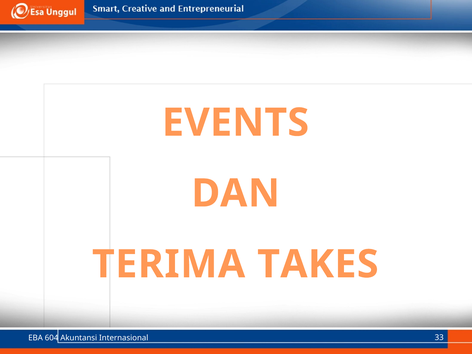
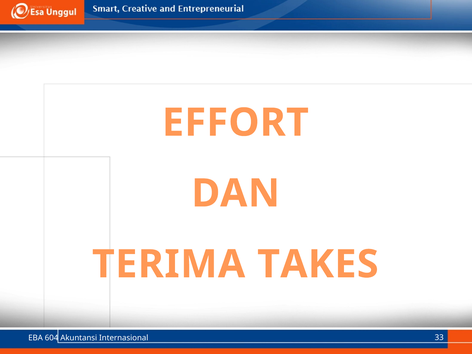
EVENTS: EVENTS -> EFFORT
